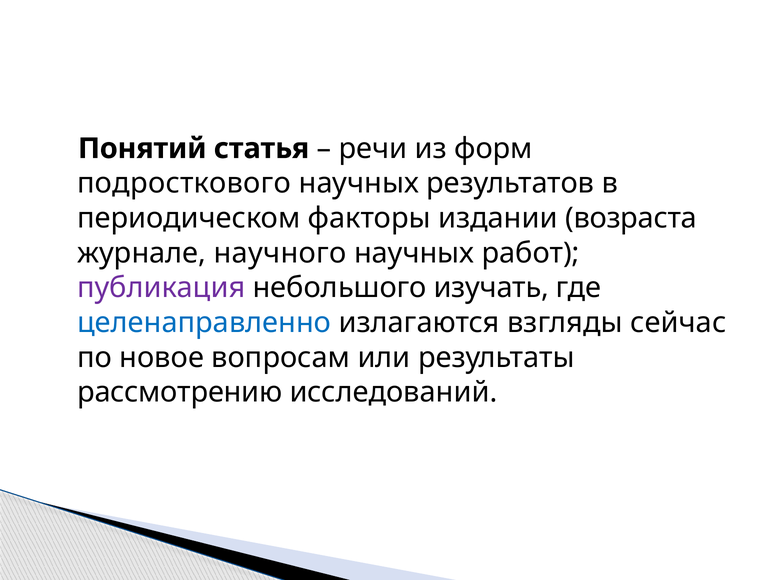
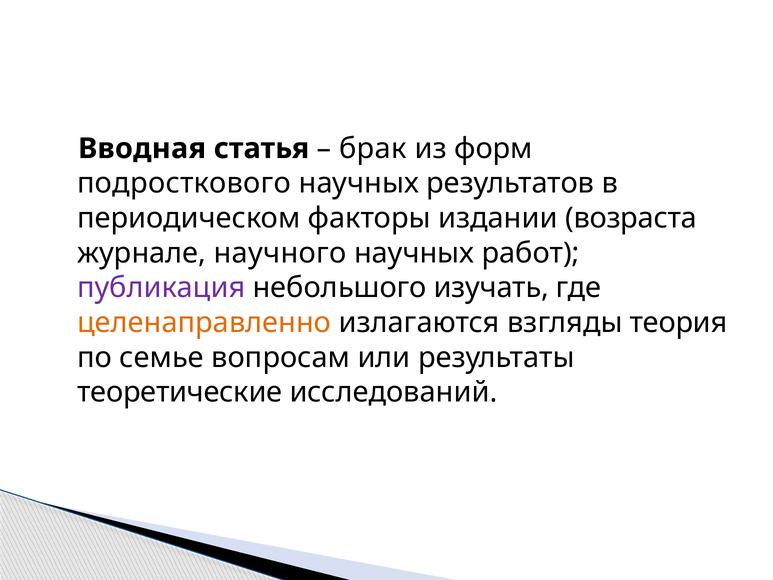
Понятий: Понятий -> Вводная
речи: речи -> брак
целенаправленно colour: blue -> orange
сейчас: сейчас -> теория
новое: новое -> семье
рассмотрению: рассмотрению -> теоретические
